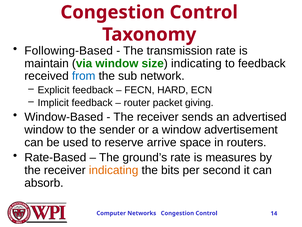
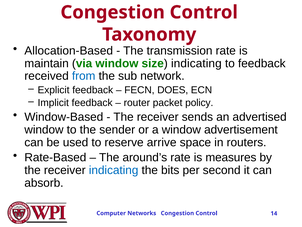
Following-Based: Following-Based -> Allocation-Based
HARD: HARD -> DOES
giving: giving -> policy
ground’s: ground’s -> around’s
indicating at (114, 170) colour: orange -> blue
